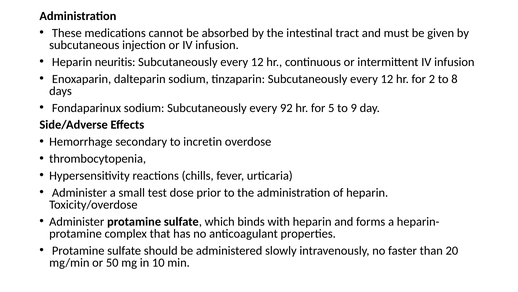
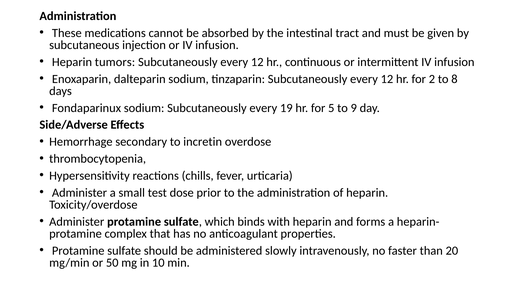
neuritis: neuritis -> tumors
92: 92 -> 19
